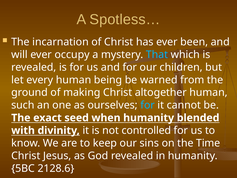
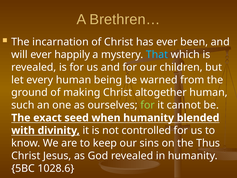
Spotless…: Spotless… -> Brethren…
occupy: occupy -> happily
for at (148, 105) colour: light blue -> light green
Time: Time -> Thus
2128.6: 2128.6 -> 1028.6
